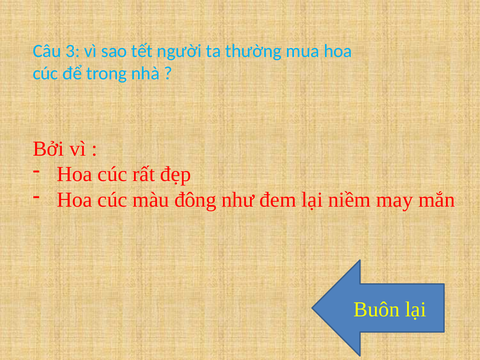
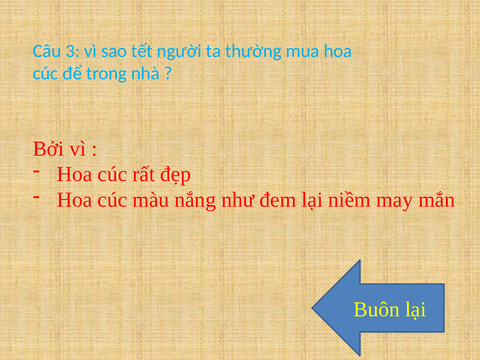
đông: đông -> nắng
